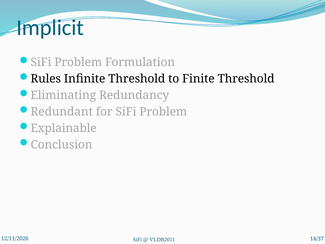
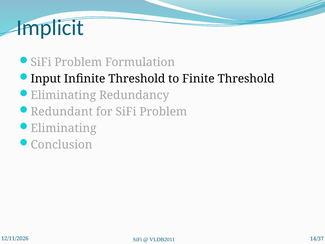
Rules: Rules -> Input
Explainable at (64, 128): Explainable -> Eliminating
